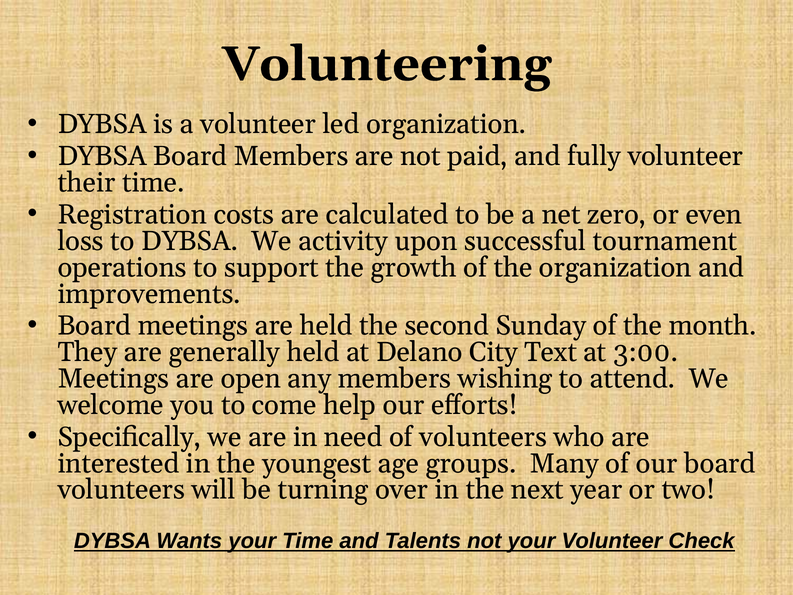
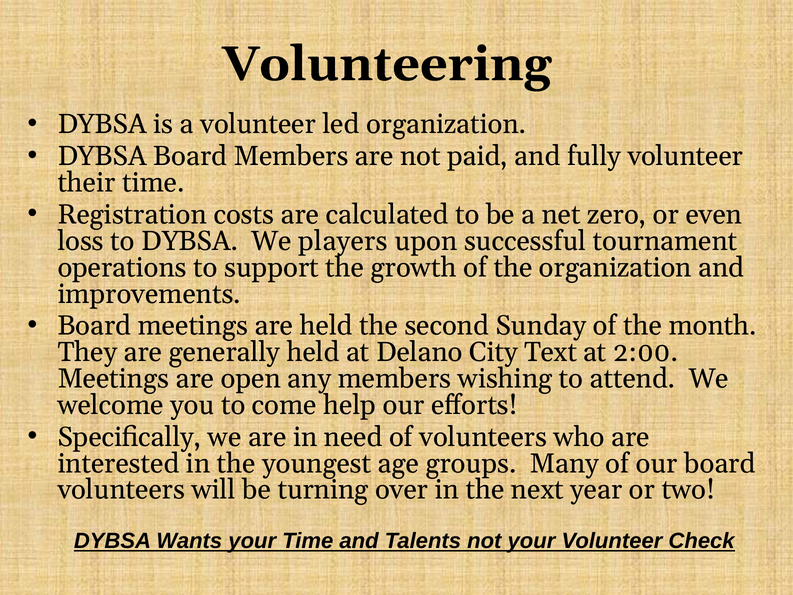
activity: activity -> players
3:00: 3:00 -> 2:00
